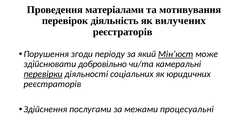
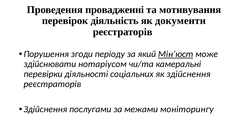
матеріалами: матеріалами -> провадженні
вилучених: вилучених -> документи
добровільно: добровільно -> нотаріусом
перевірки underline: present -> none
як юридичних: юридичних -> здійснення
процесуальні: процесуальні -> моніторингу
